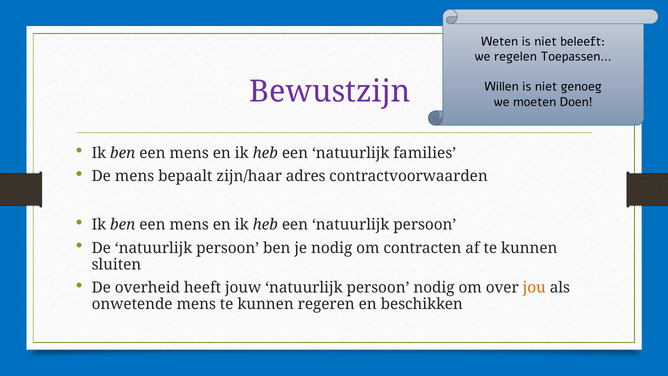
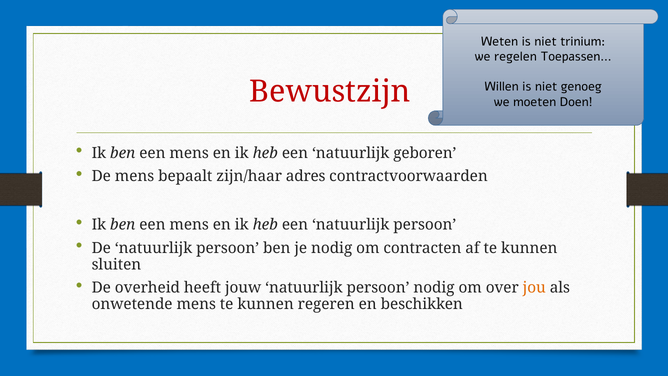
beleeft: beleeft -> trinium
Bewustzijn colour: purple -> red
families: families -> geboren
